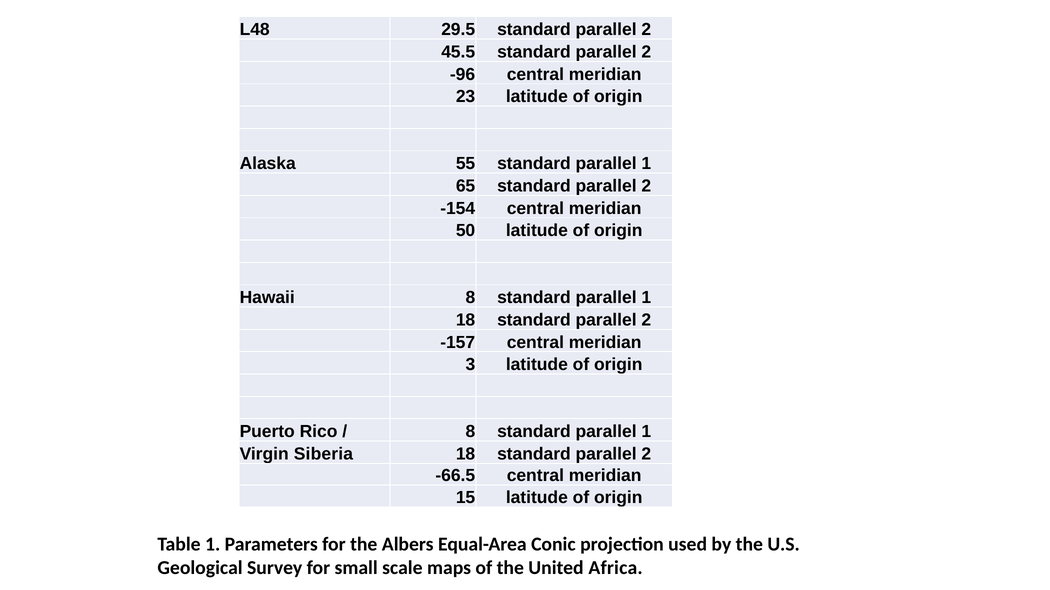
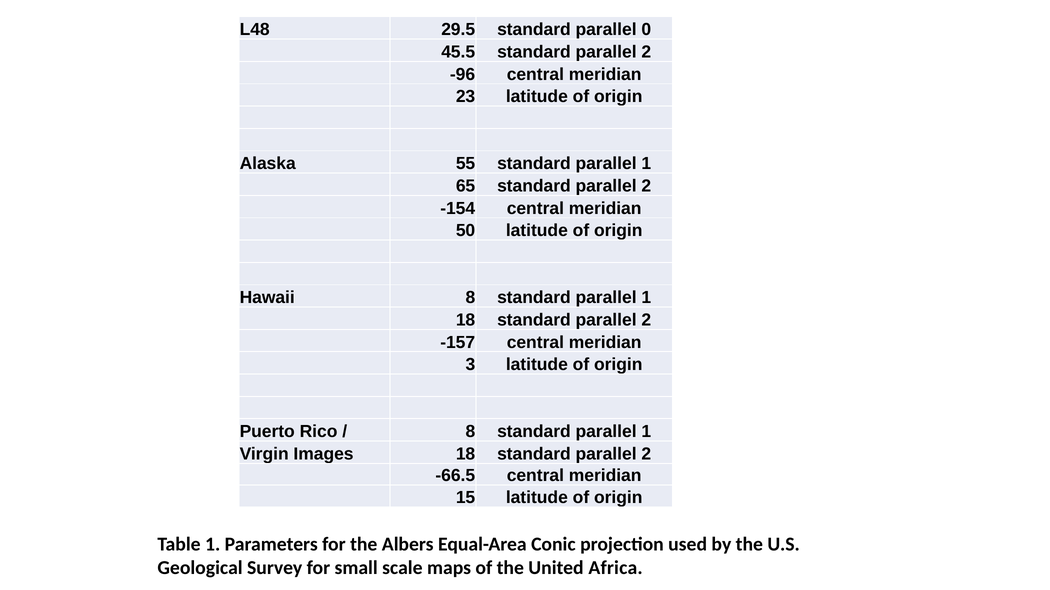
29.5 standard parallel 2: 2 -> 0
Siberia: Siberia -> Images
